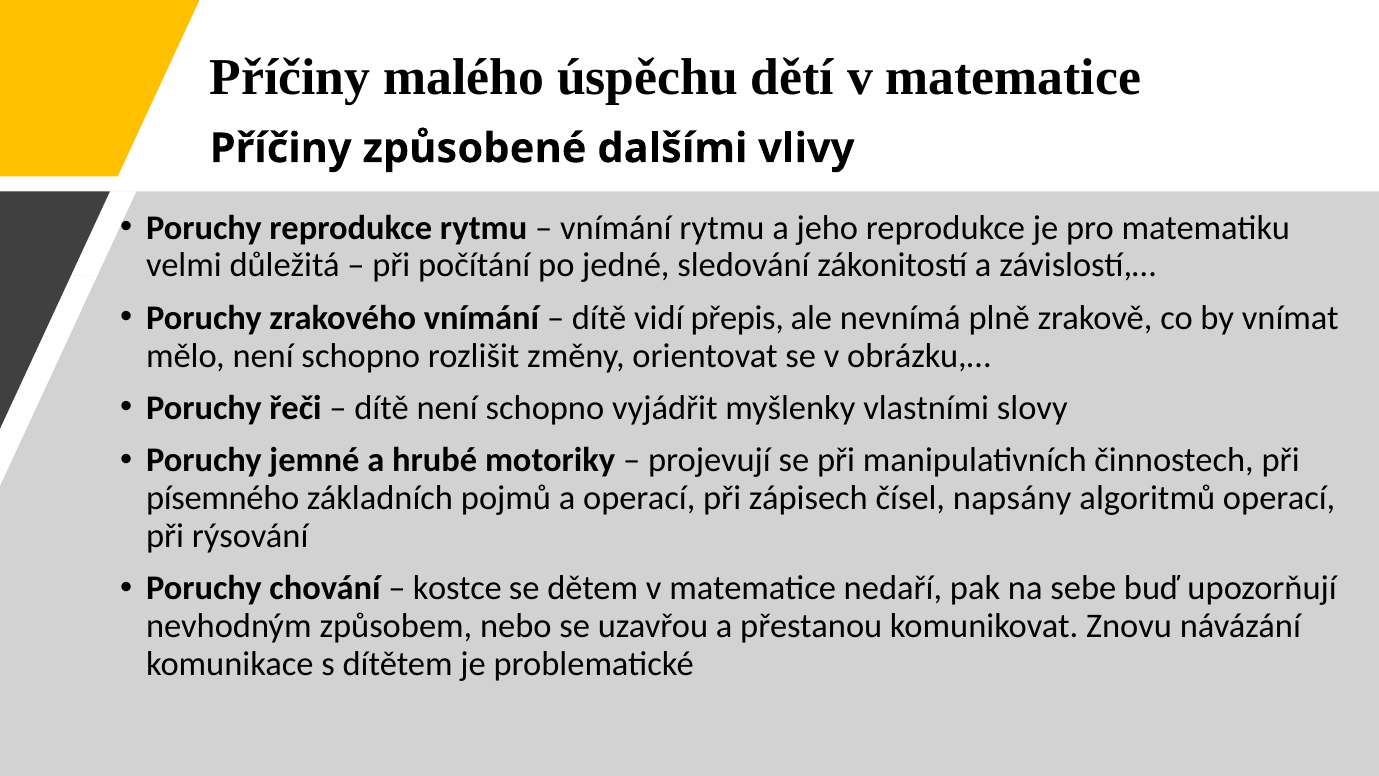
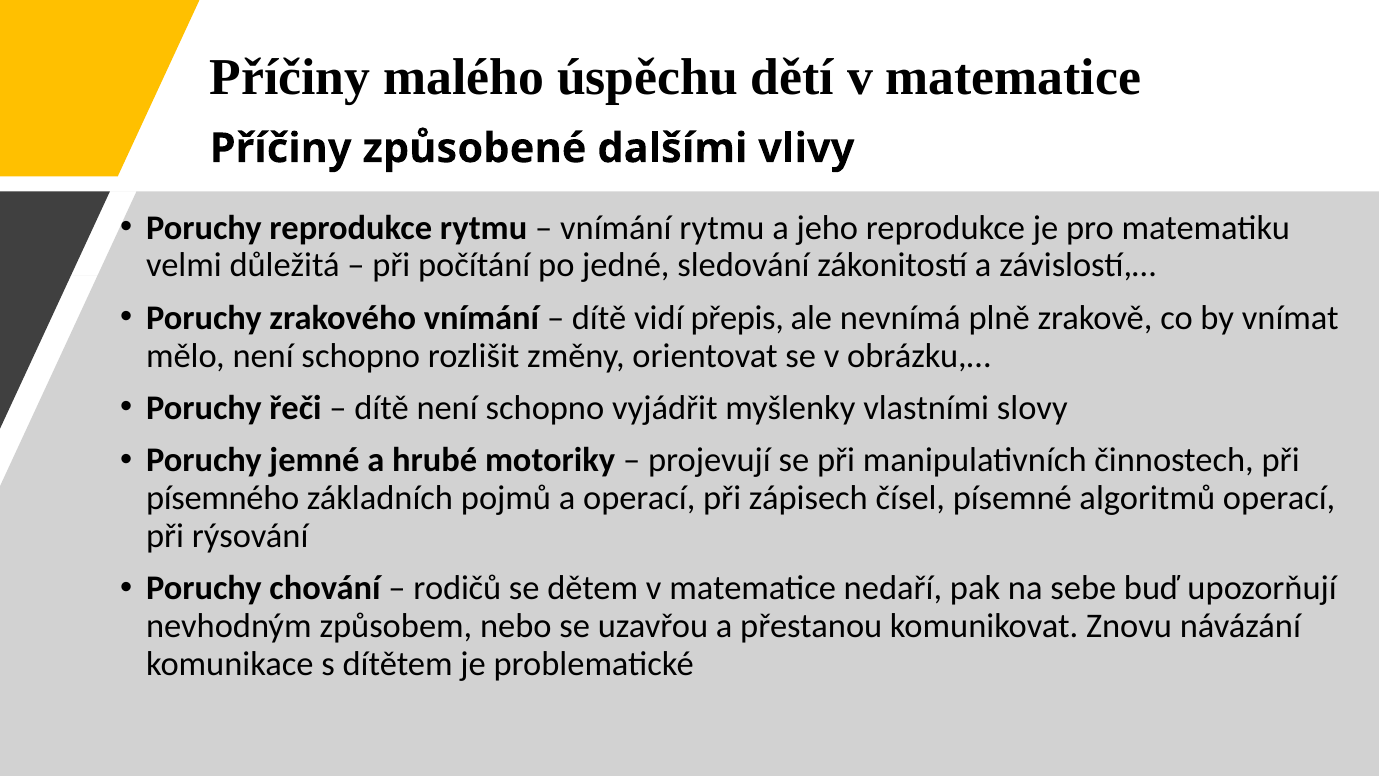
napsány: napsány -> písemné
kostce: kostce -> rodičů
